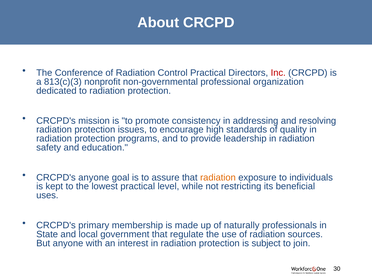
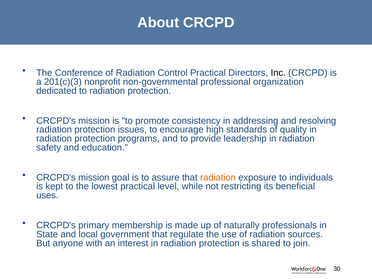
Inc colour: red -> black
813(c)(3: 813(c)(3 -> 201(c)(3
anyone at (94, 177): anyone -> mission
subject: subject -> shared
